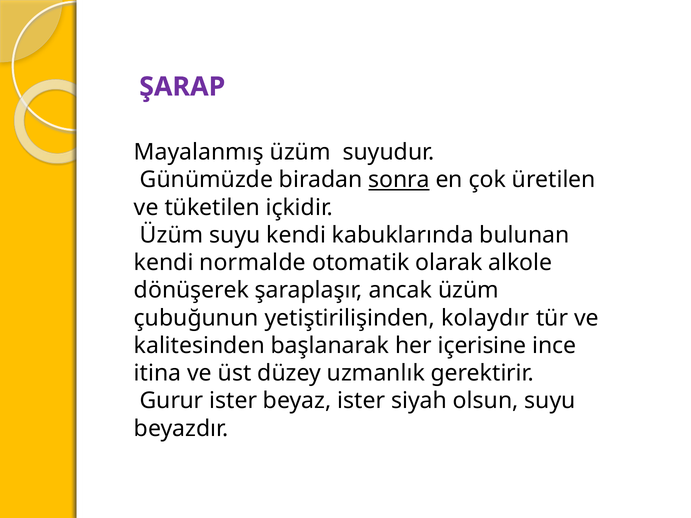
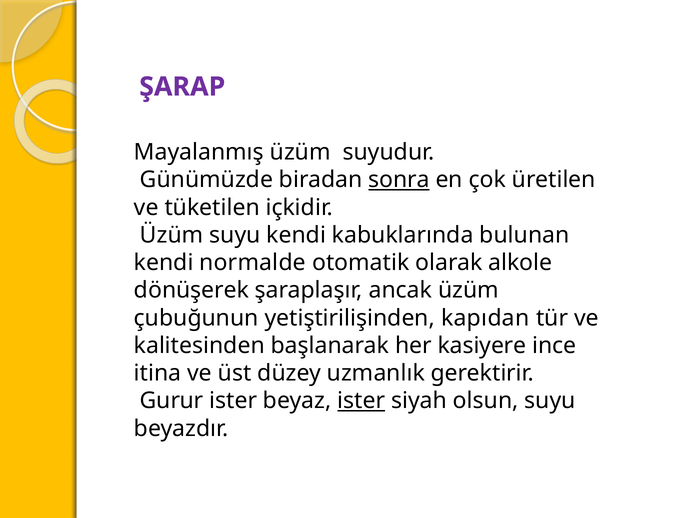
kolaydır: kolaydır -> kapıdan
içerisine: içerisine -> kasiyere
ister at (361, 401) underline: none -> present
